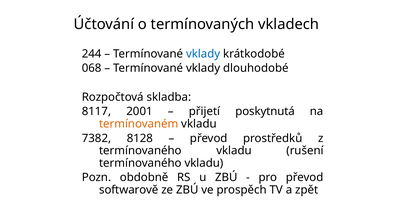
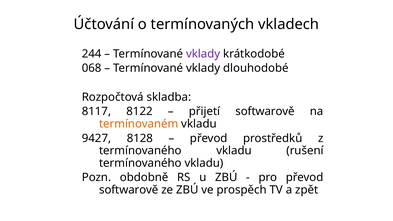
vklady at (203, 54) colour: blue -> purple
2001: 2001 -> 8122
přijetí poskytnutá: poskytnutá -> softwarově
7382: 7382 -> 9427
